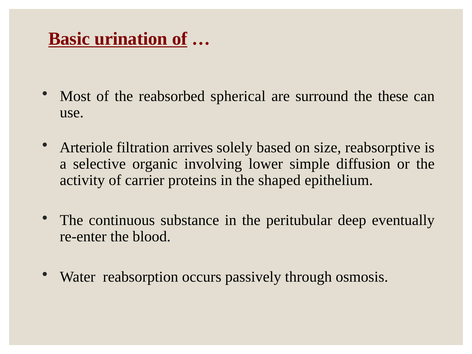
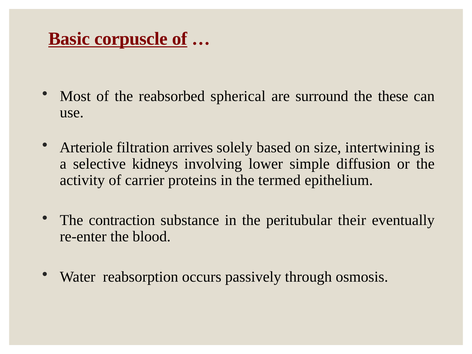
urination: urination -> corpuscle
reabsorptive: reabsorptive -> intertwining
organic: organic -> kidneys
shaped: shaped -> termed
continuous: continuous -> contraction
deep: deep -> their
